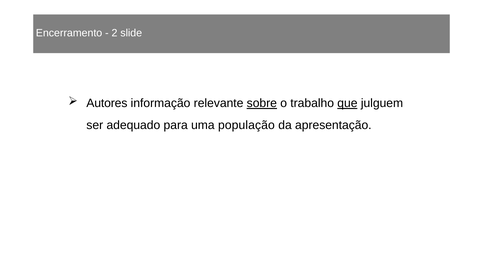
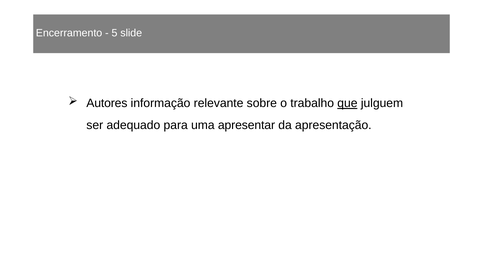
2: 2 -> 5
sobre underline: present -> none
população: população -> apresentar
